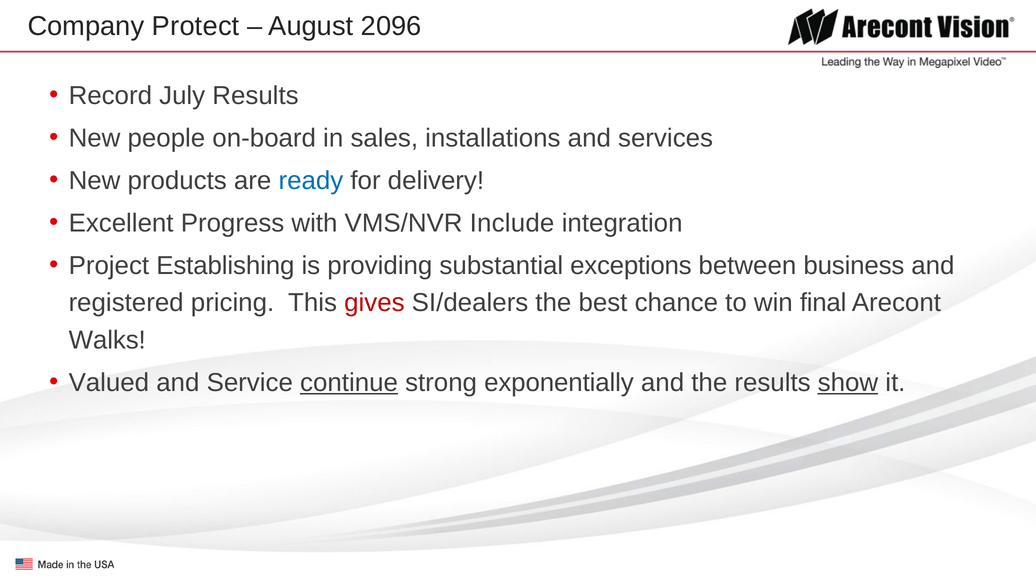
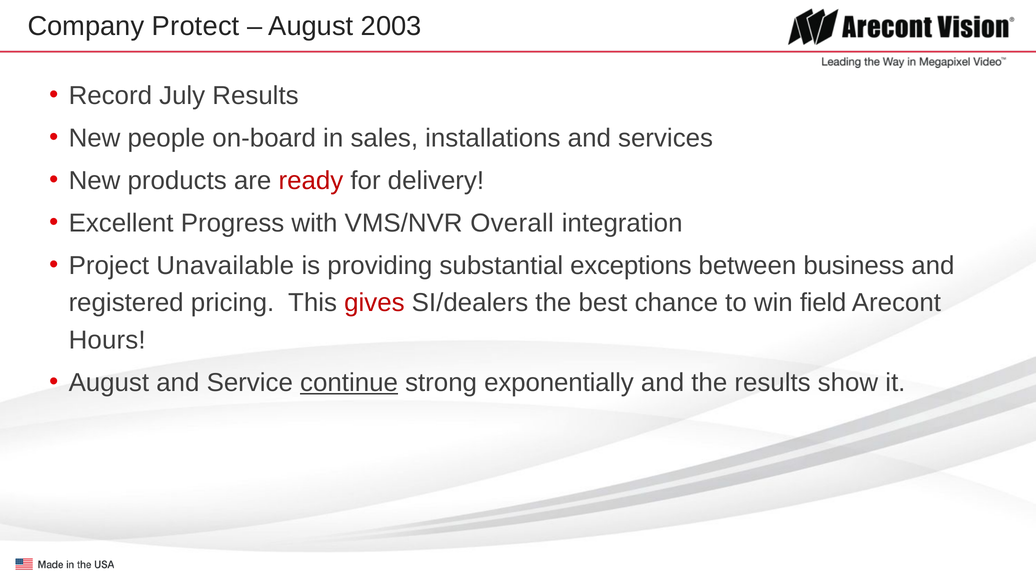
2096: 2096 -> 2003
ready colour: blue -> red
Include: Include -> Overall
Establishing: Establishing -> Unavailable
final: final -> field
Walks: Walks -> Hours
Valued at (109, 382): Valued -> August
show underline: present -> none
